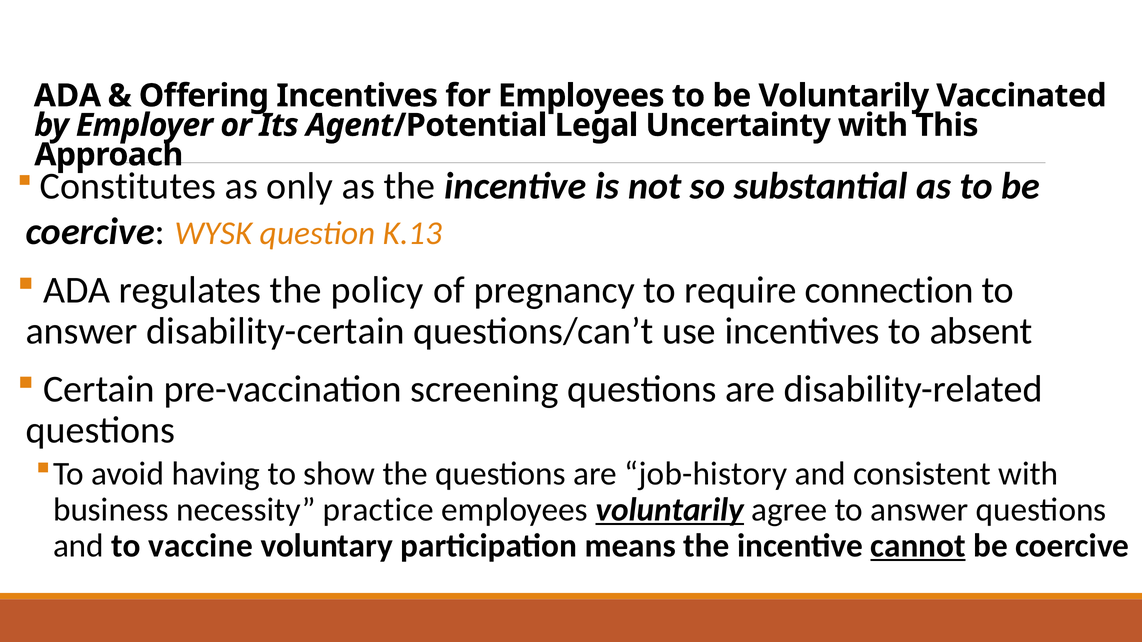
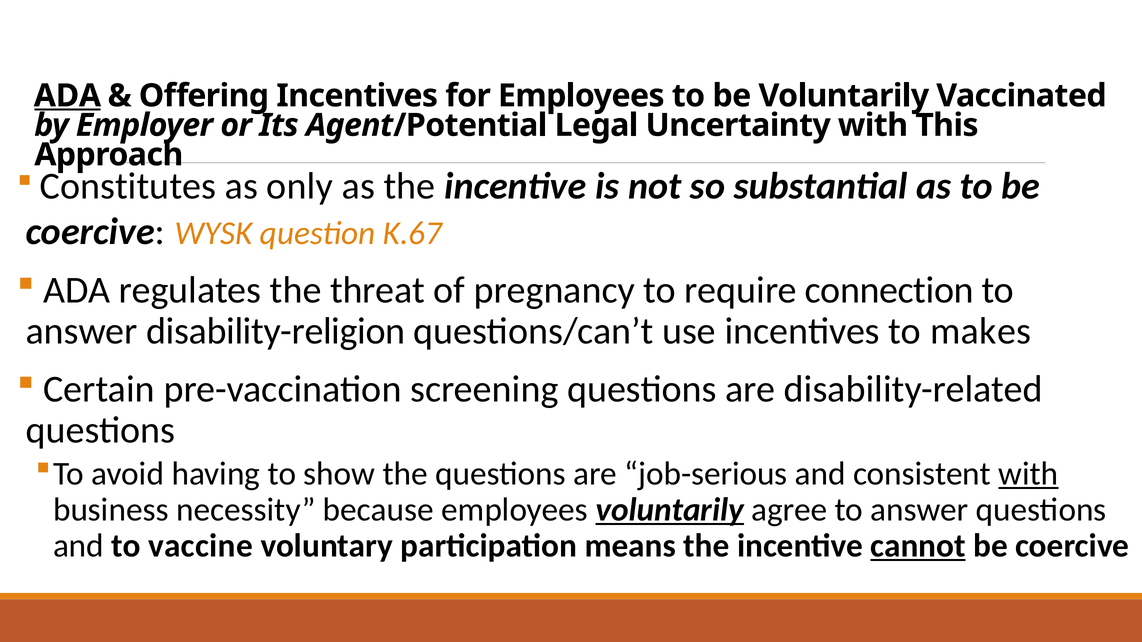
ADA at (67, 96) underline: none -> present
K.13: K.13 -> K.67
policy: policy -> threat
disability-certain: disability-certain -> disability-religion
absent: absent -> makes
job-history: job-history -> job-serious
with at (1028, 474) underline: none -> present
practice: practice -> because
